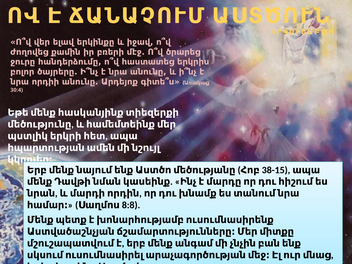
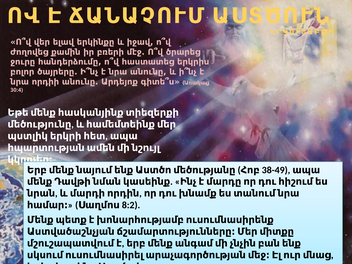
38-15: 38-15 -> 38-49
8:8: 8:8 -> 8:2
